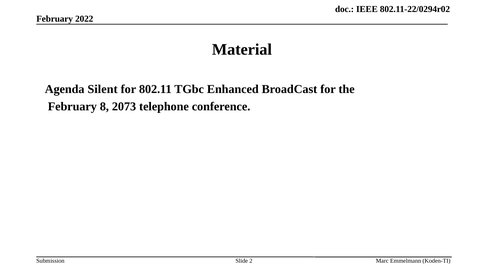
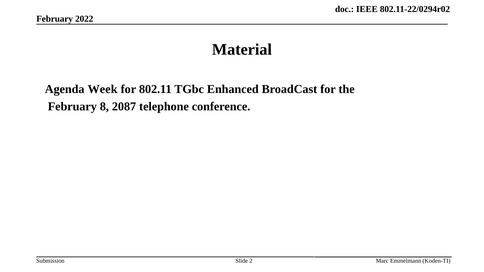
Silent: Silent -> Week
2073: 2073 -> 2087
